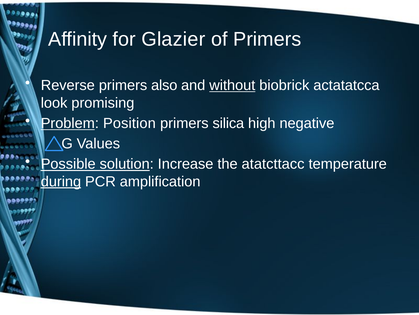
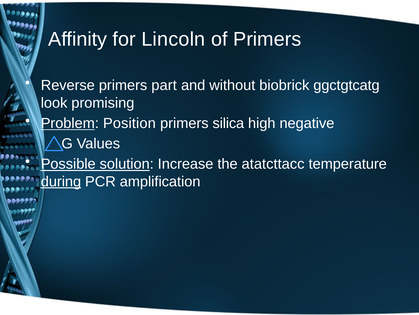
Glazier: Glazier -> Lincoln
also: also -> part
without underline: present -> none
actatatcca: actatatcca -> ggctgtcatg
